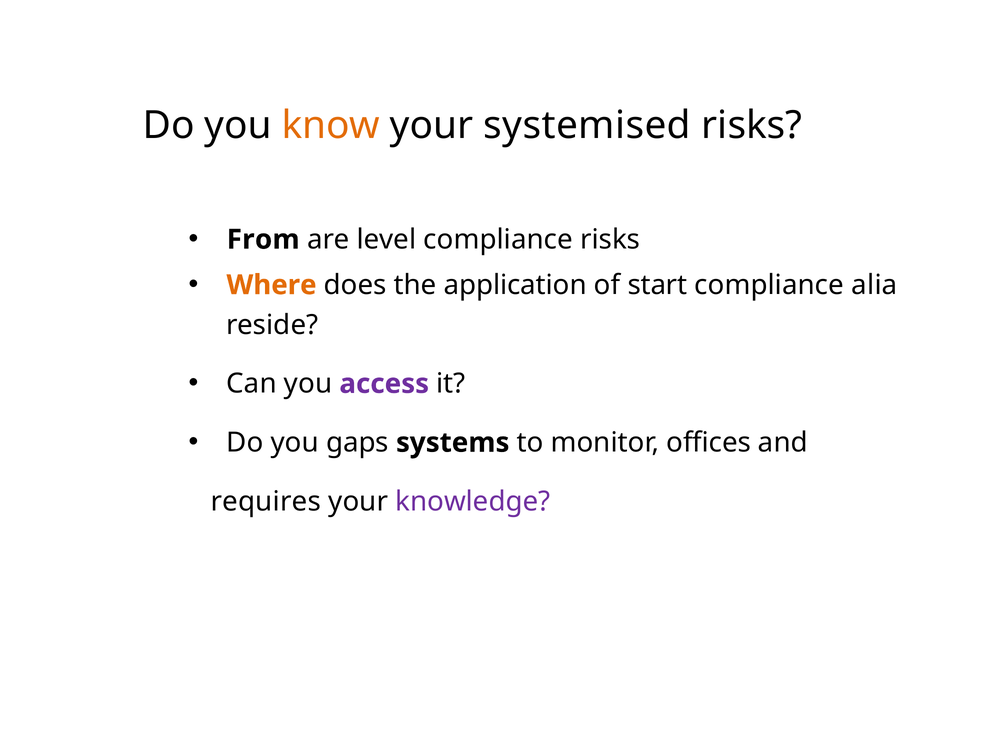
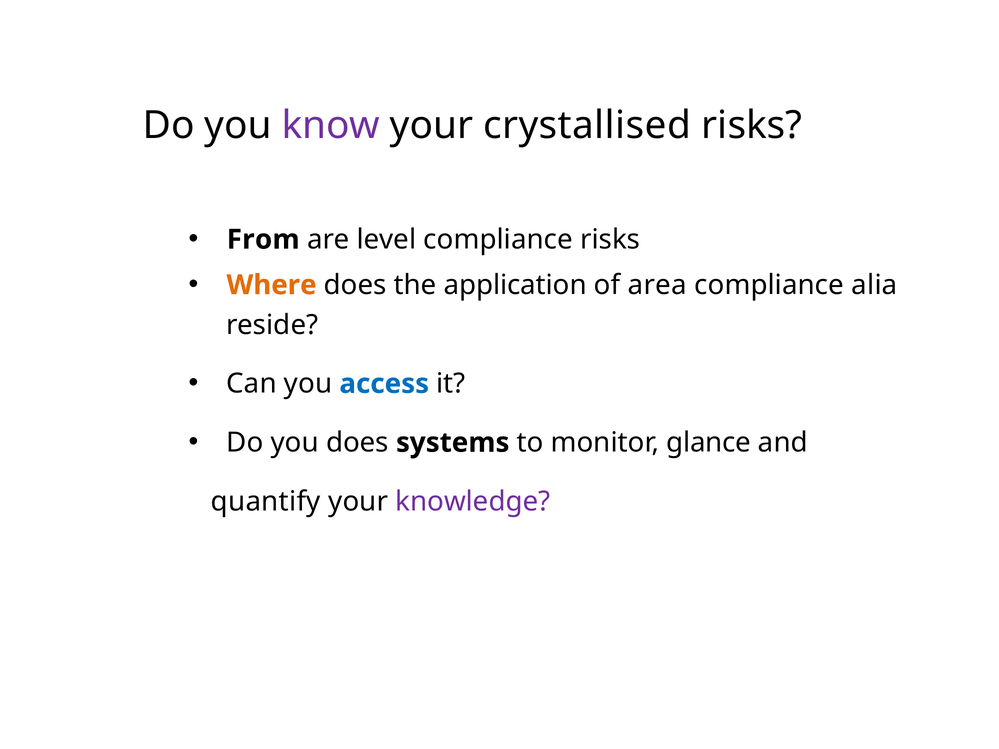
know colour: orange -> purple
systemised: systemised -> crystallised
start: start -> area
access colour: purple -> blue
you gaps: gaps -> does
offices: offices -> glance
requires: requires -> quantify
